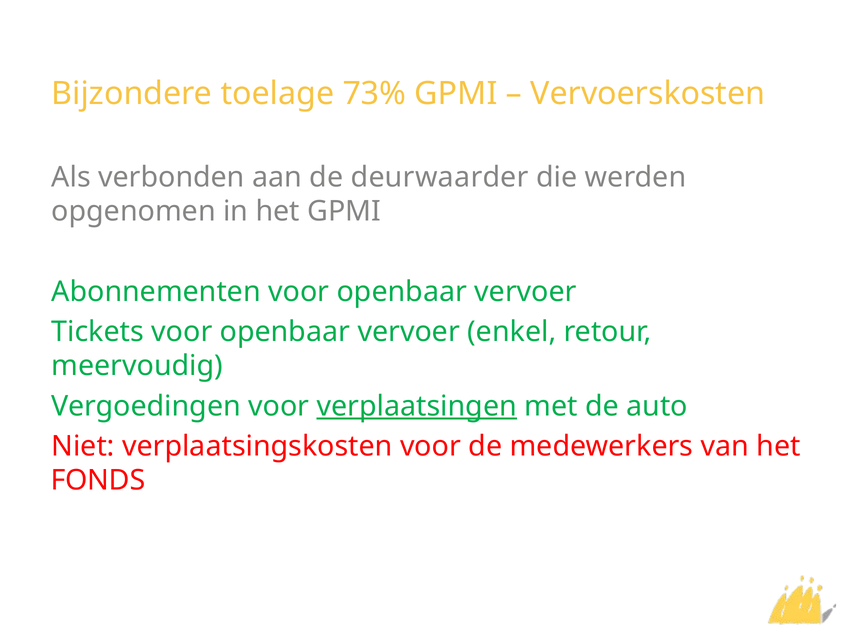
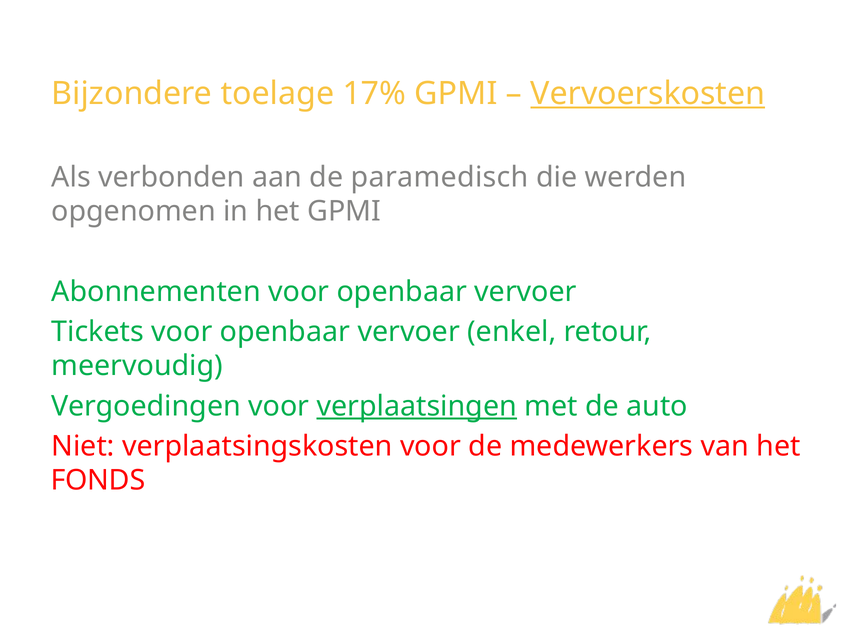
73%: 73% -> 17%
Vervoerskosten underline: none -> present
deurwaarder: deurwaarder -> paramedisch
